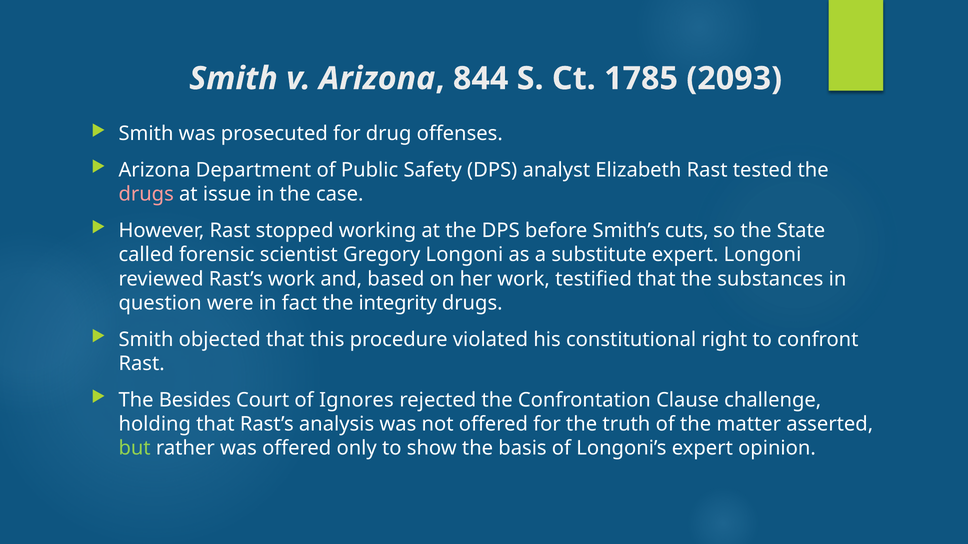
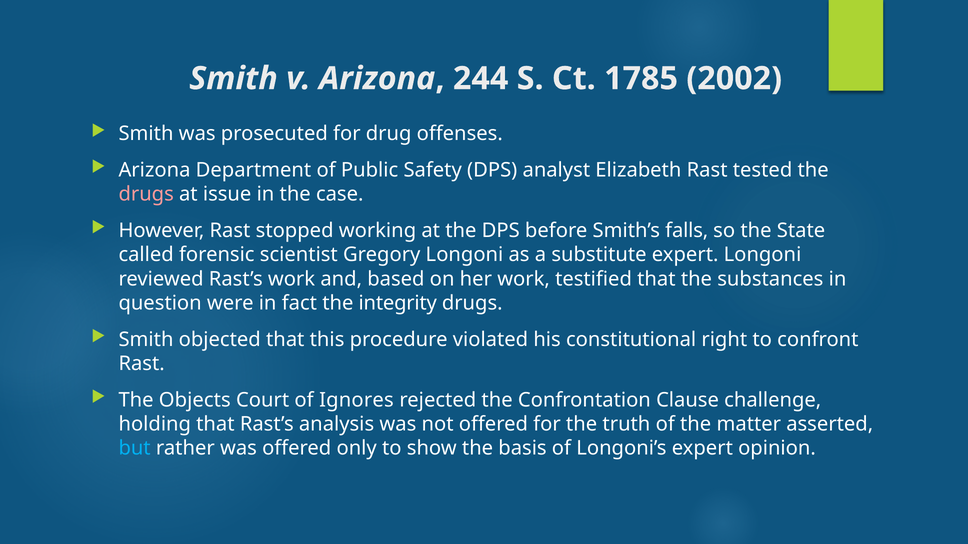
844: 844 -> 244
2093: 2093 -> 2002
cuts: cuts -> falls
Besides: Besides -> Objects
but colour: light green -> light blue
